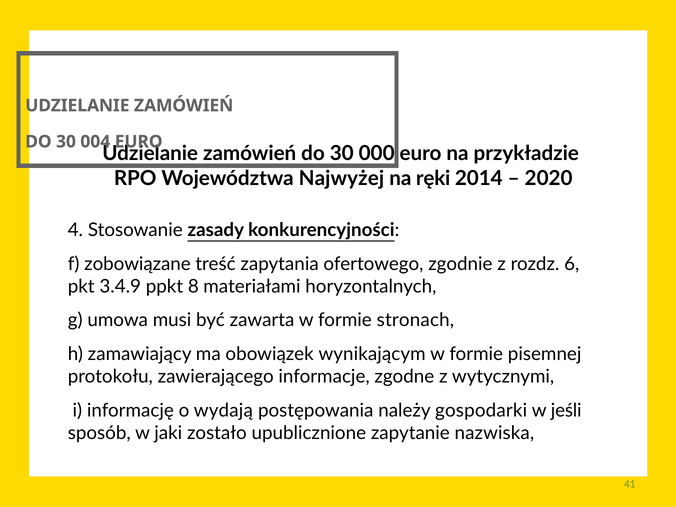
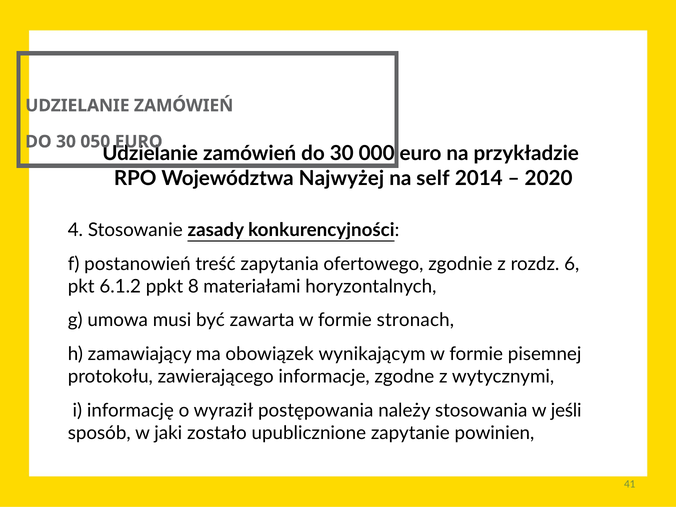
004: 004 -> 050
ręki: ręki -> self
zobowiązane: zobowiązane -> postanowień
3.4.9: 3.4.9 -> 6.1.2
wydają: wydają -> wyraził
gospodarki: gospodarki -> stosowania
nazwiska: nazwiska -> powinien
